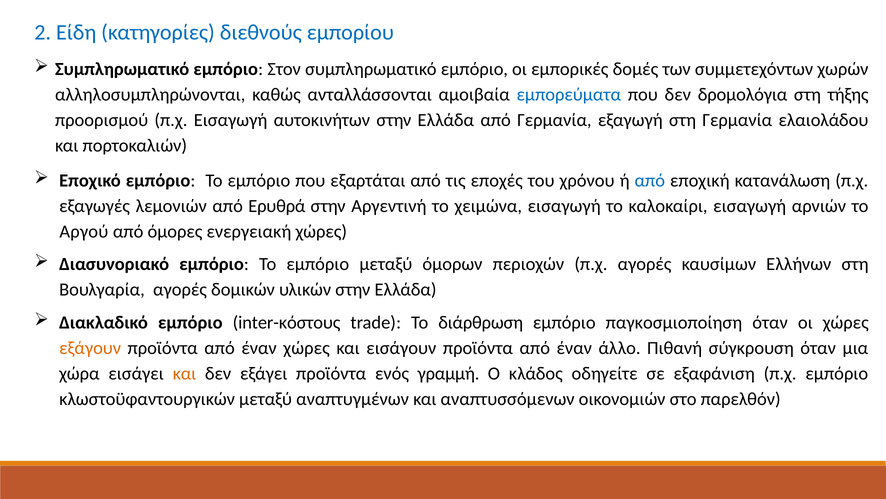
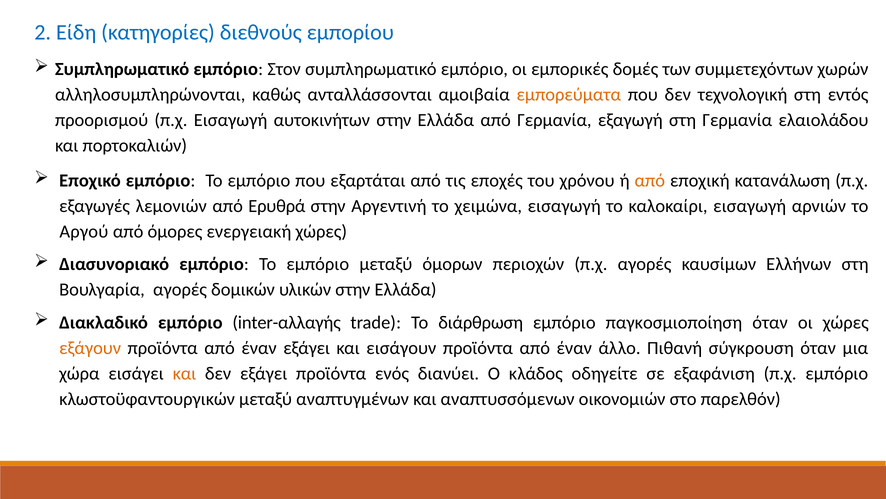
εμπορεύματα colour: blue -> orange
δρομολόγια: δρομολόγια -> τεχνολογική
τήξης: τήξης -> εντός
από at (650, 180) colour: blue -> orange
inter-κόστους: inter-κόστους -> inter-αλλαγής
έναν χώρες: χώρες -> εξάγει
γραμμή: γραμμή -> διανύει
